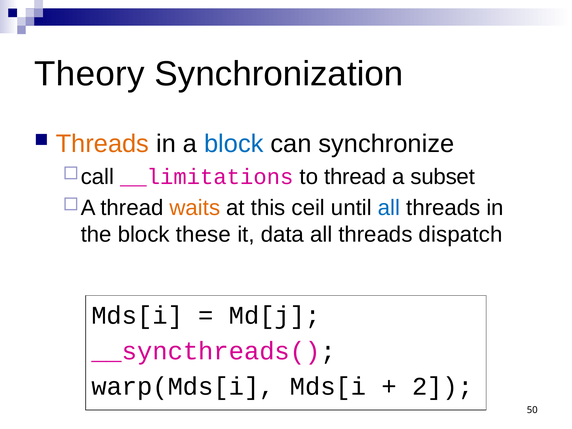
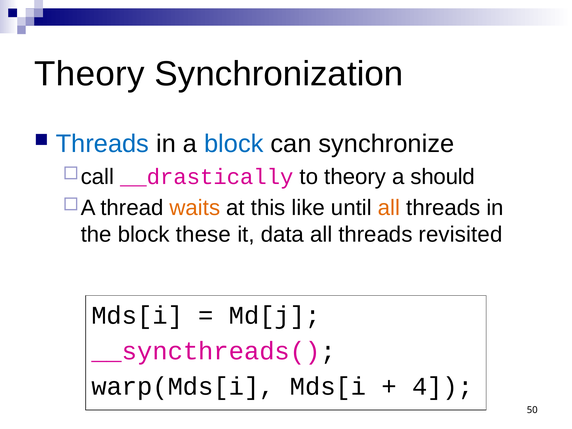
Threads at (102, 144) colour: orange -> blue
__limitations: __limitations -> __drastically
to thread: thread -> theory
subset: subset -> should
ceil: ceil -> like
all at (389, 208) colour: blue -> orange
dispatch: dispatch -> revisited
2: 2 -> 4
